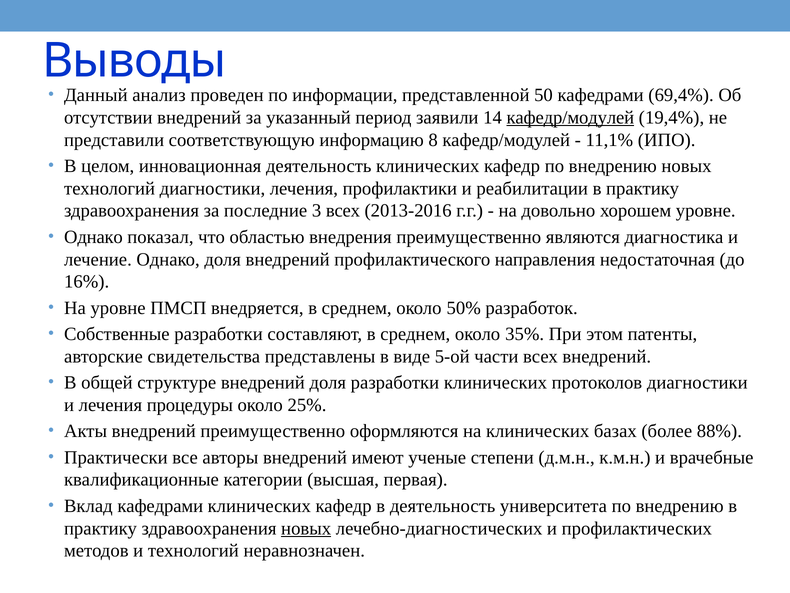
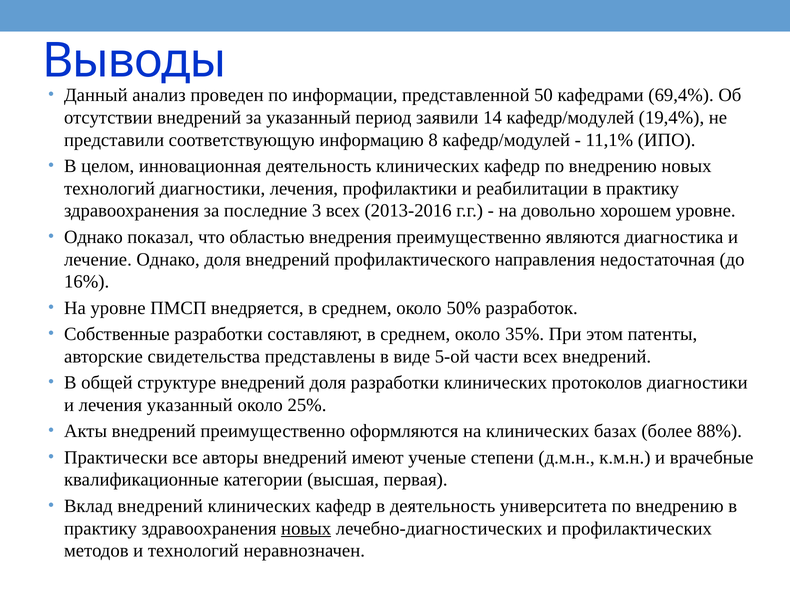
кафедр/модулей at (570, 117) underline: present -> none
лечения процедуры: процедуры -> указанный
Вклад кафедрами: кафедрами -> внедрений
